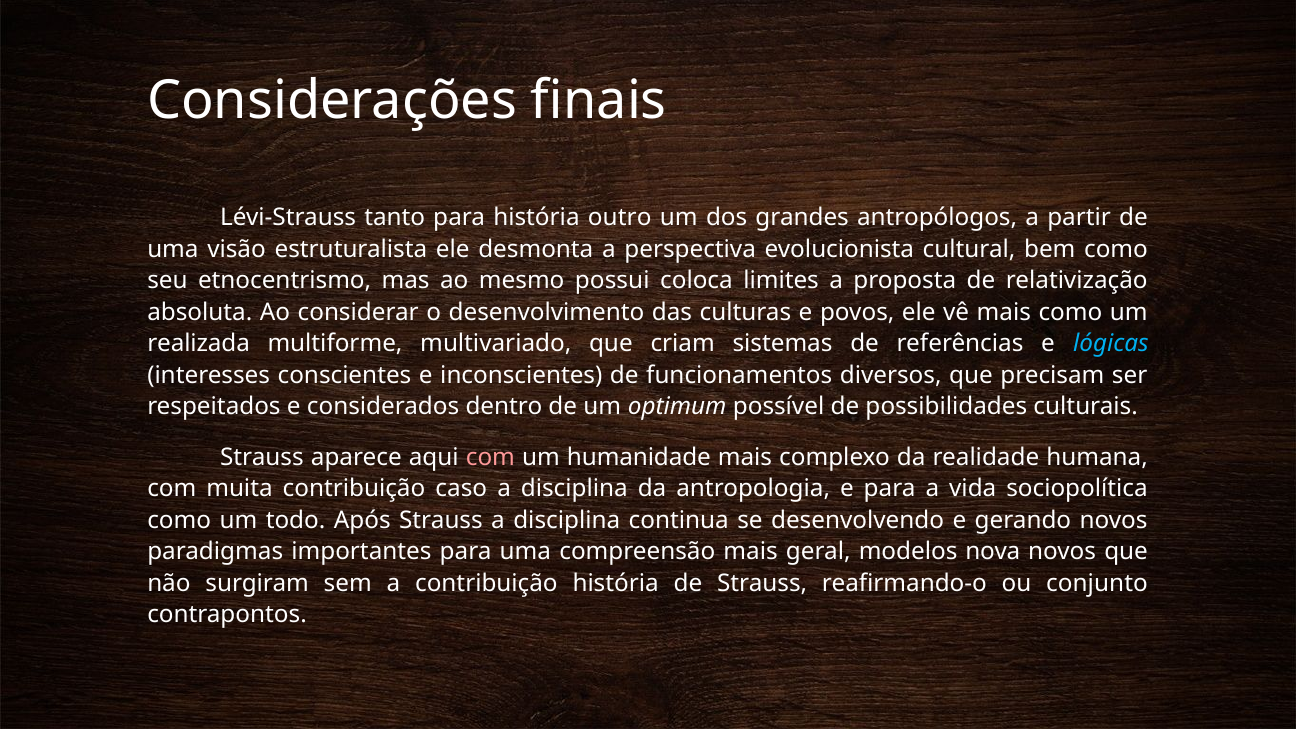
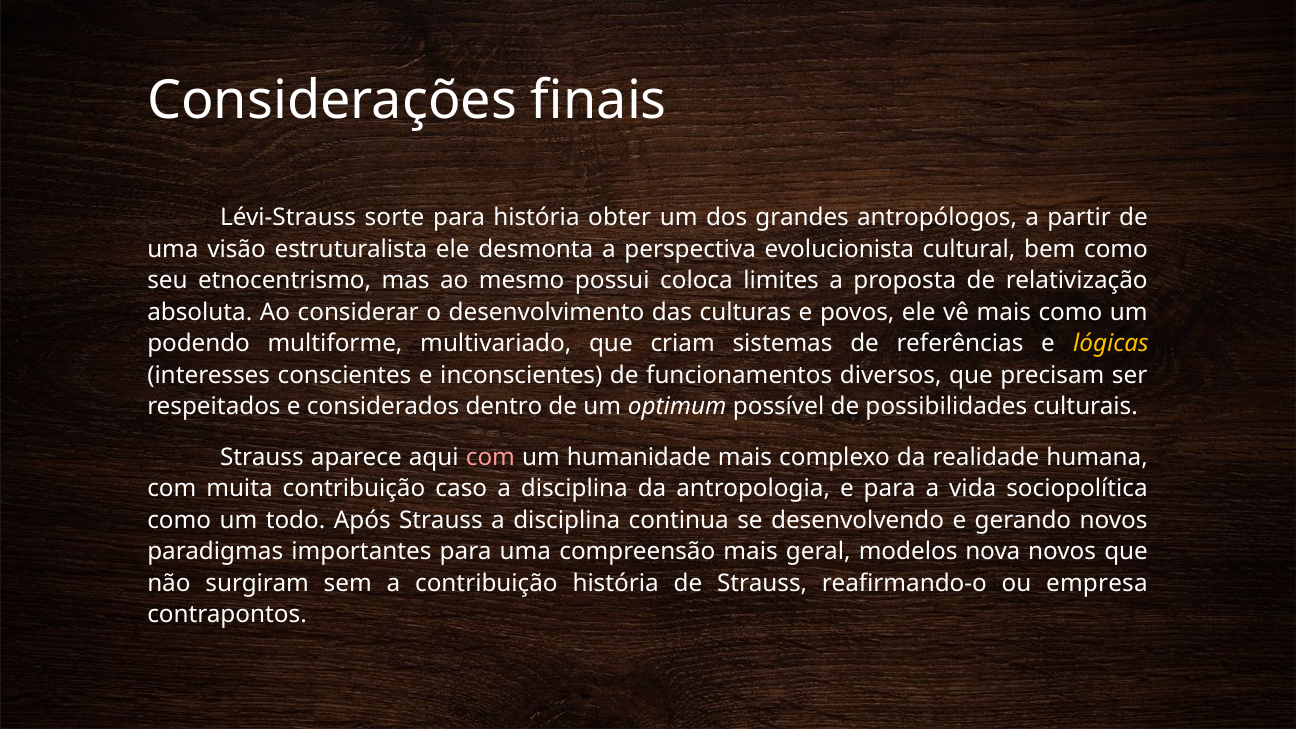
tanto: tanto -> sorte
outro: outro -> obter
realizada: realizada -> podendo
lógicas colour: light blue -> yellow
conjunto: conjunto -> empresa
